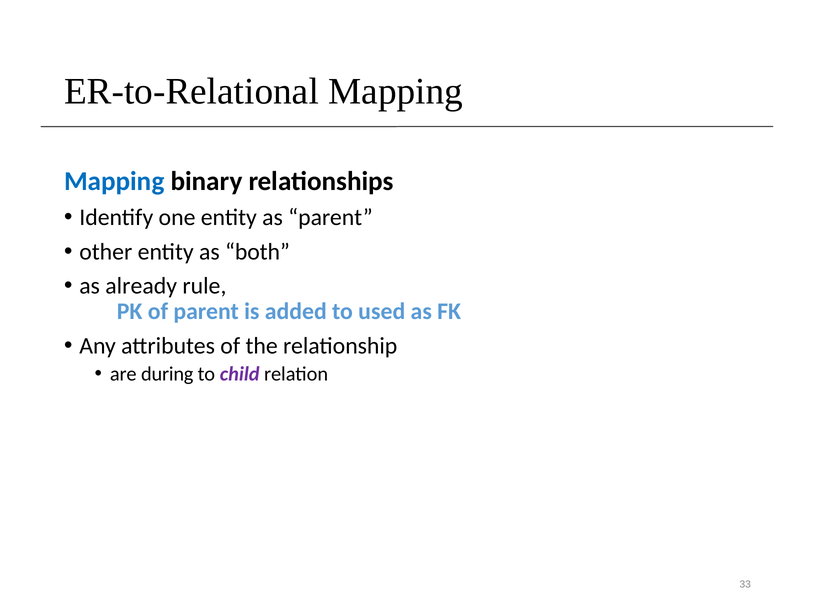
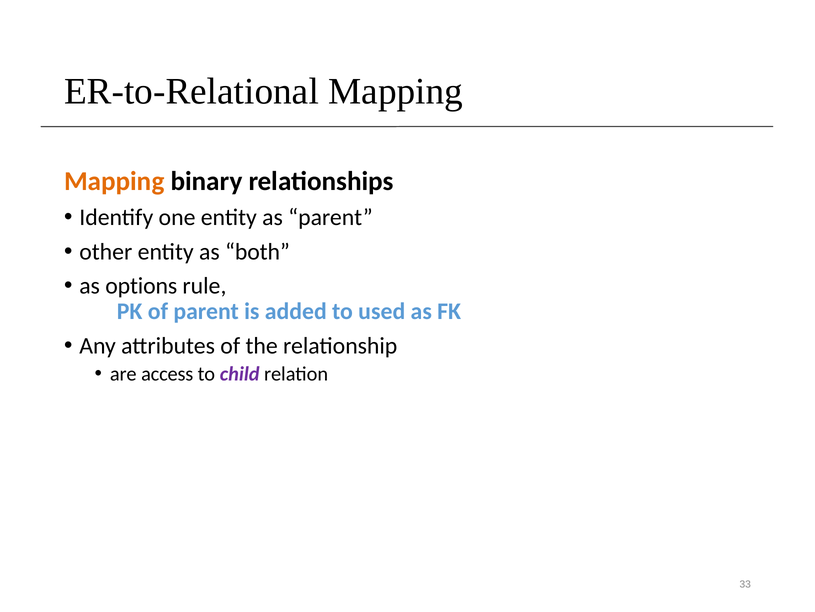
Mapping at (114, 181) colour: blue -> orange
already: already -> options
during: during -> access
